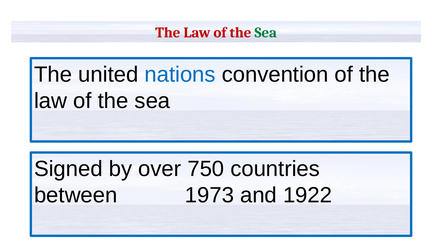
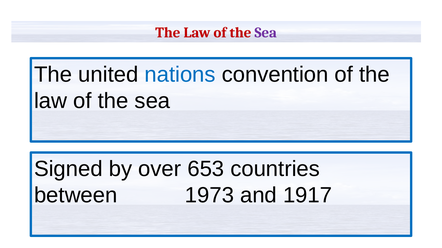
Sea at (266, 33) colour: green -> purple
750: 750 -> 653
1922: 1922 -> 1917
